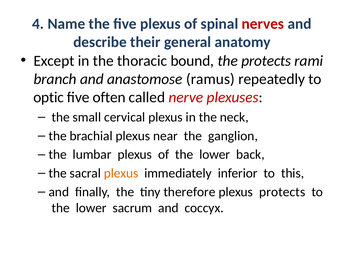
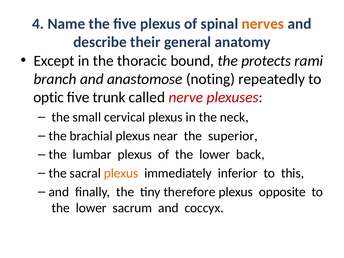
nerves colour: red -> orange
ramus: ramus -> noting
often: often -> trunk
ganglion: ganglion -> superior
plexus protects: protects -> opposite
